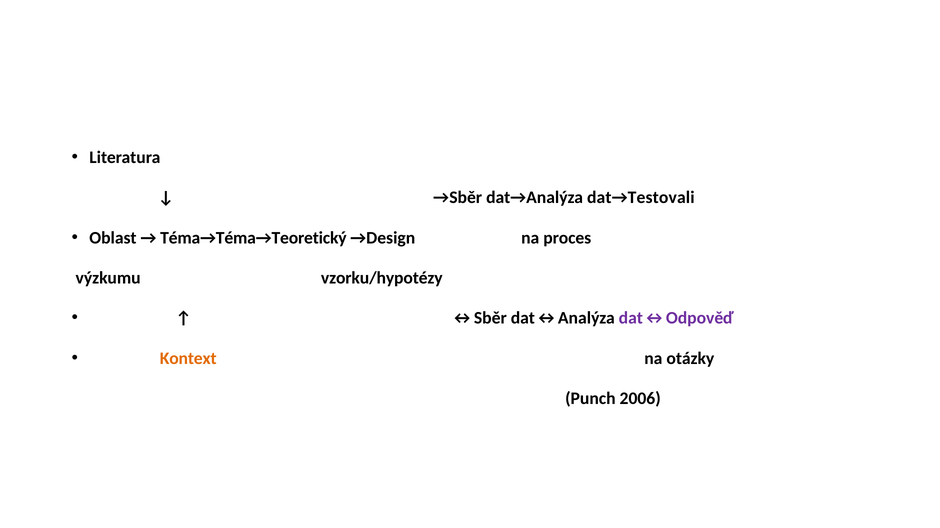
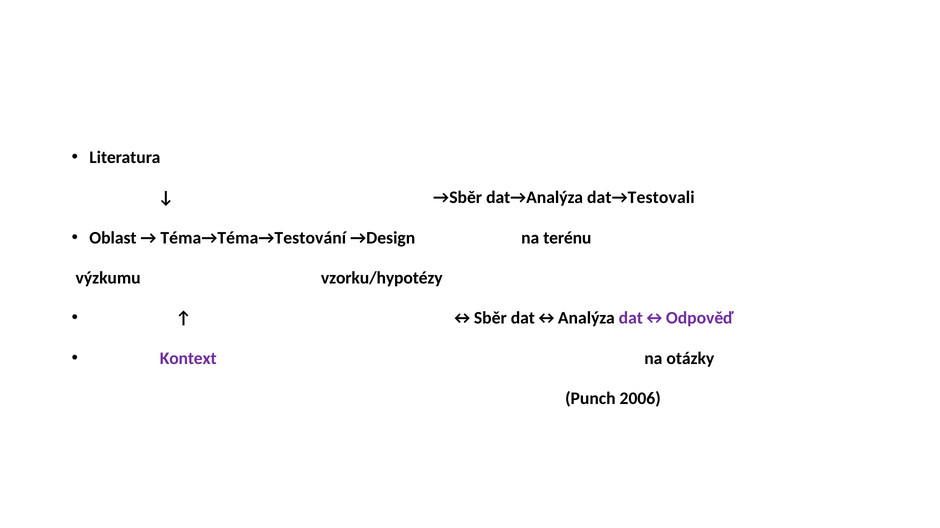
Téma→Téma→Teoretický: Téma→Téma→Teoretický -> Téma→Téma→Testování
proces: proces -> terénu
Kontext colour: orange -> purple
